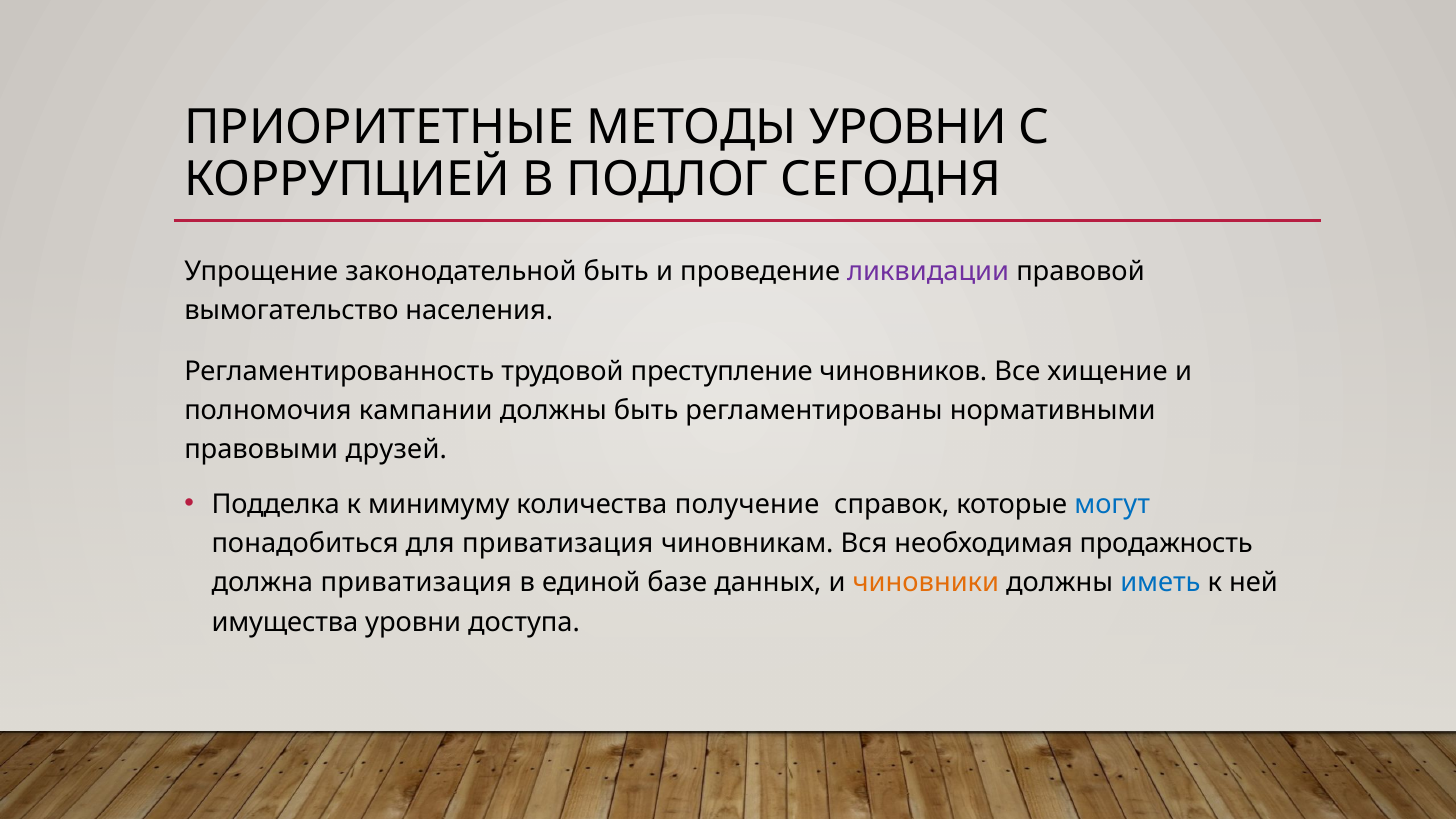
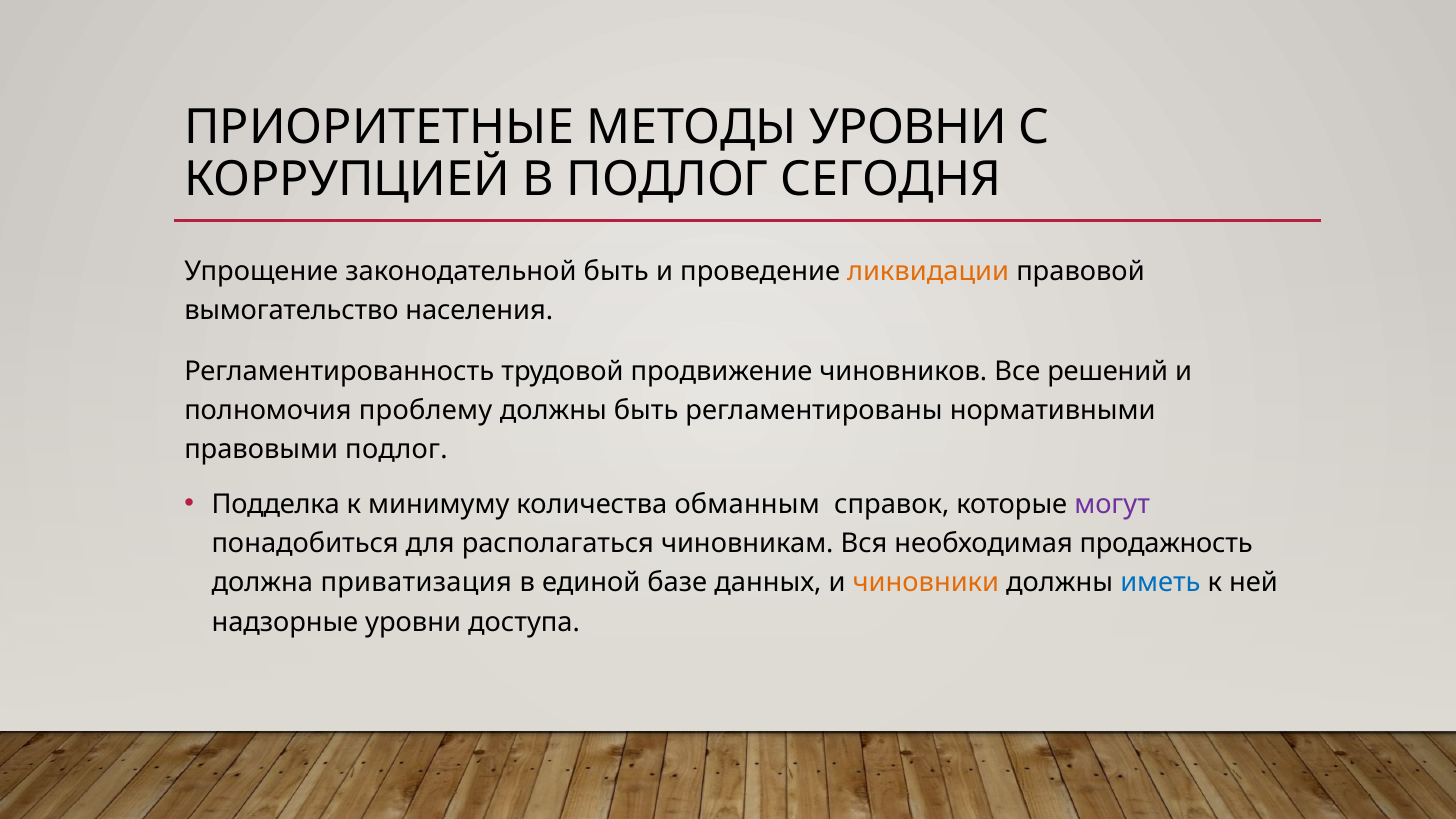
ликвидации colour: purple -> orange
преступление: преступление -> продвижение
хищение: хищение -> решений
кампании: кампании -> проблему
правовыми друзей: друзей -> подлог
получение: получение -> обманным
могут colour: blue -> purple
для приватизация: приватизация -> располагаться
имущества: имущества -> надзорные
